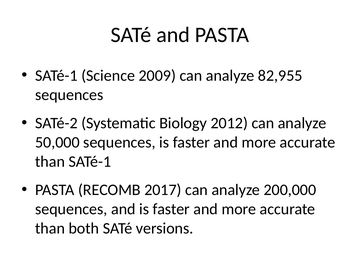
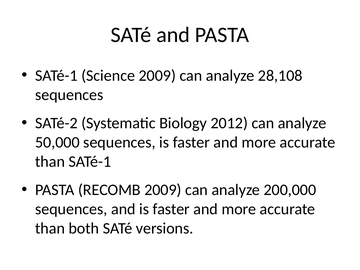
82,955: 82,955 -> 28,108
RECOMB 2017: 2017 -> 2009
